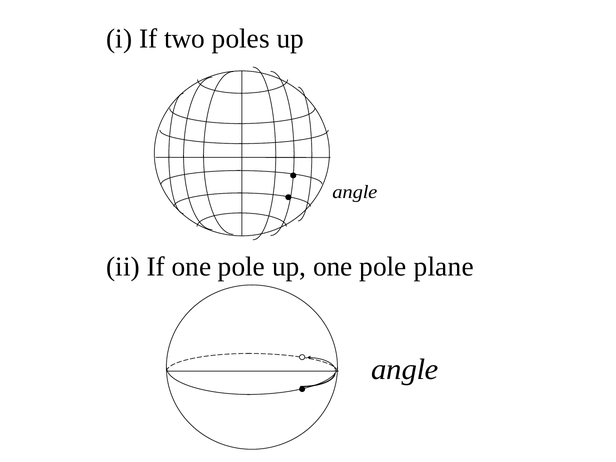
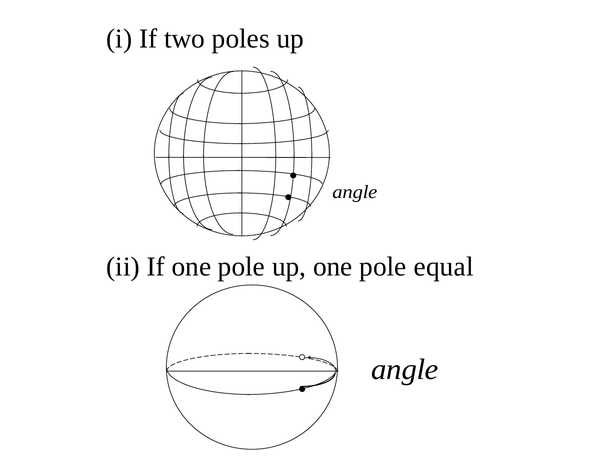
plane: plane -> equal
